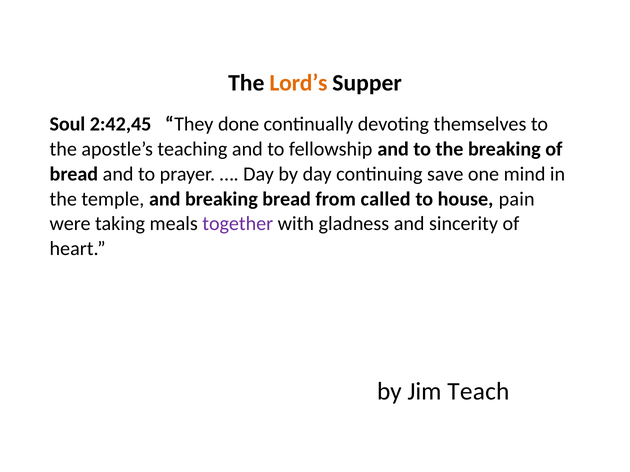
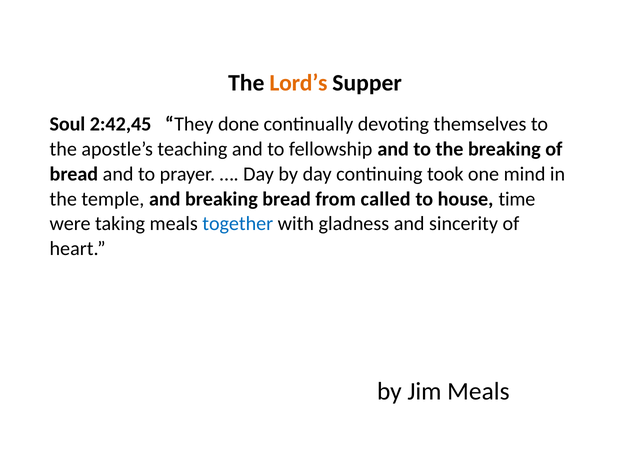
save: save -> took
pain: pain -> time
together colour: purple -> blue
Jim Teach: Teach -> Meals
